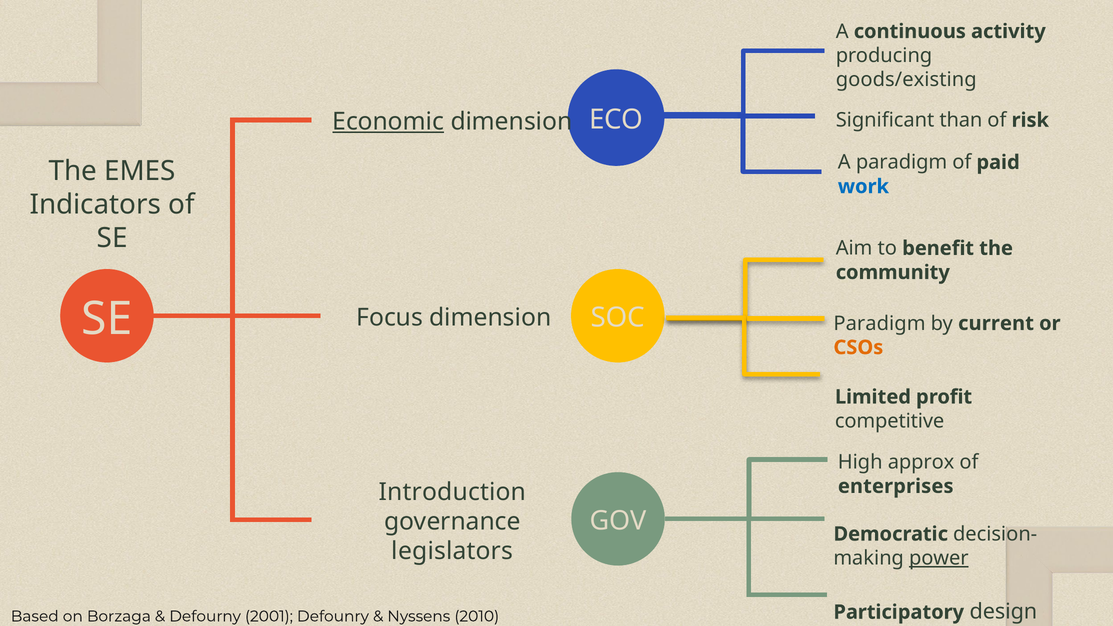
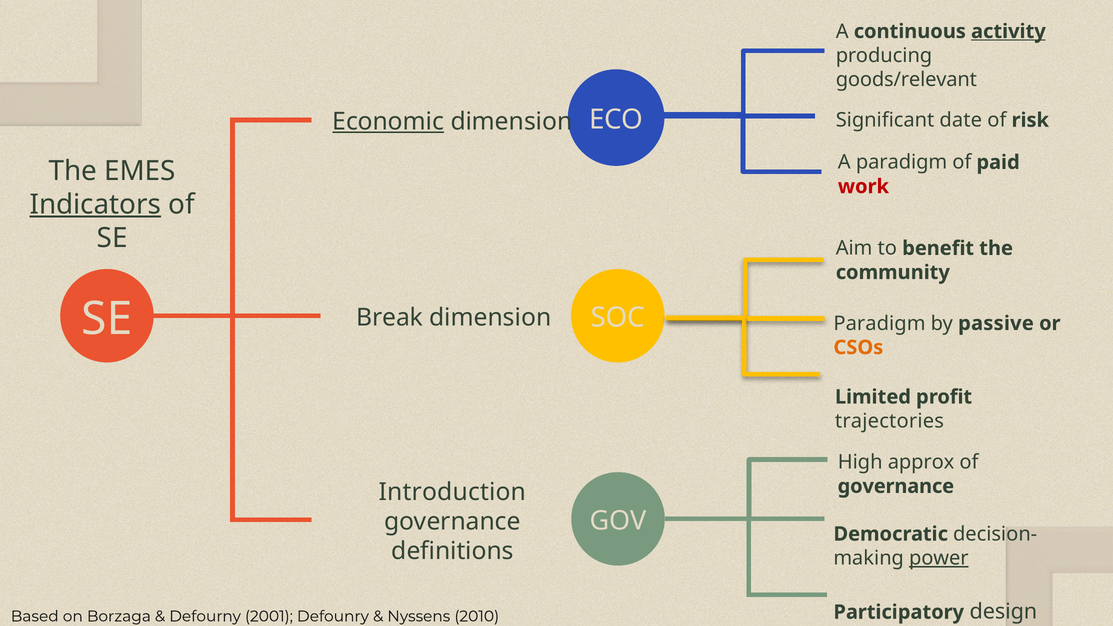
activity underline: none -> present
goods/existing: goods/existing -> goods/relevant
than: than -> date
work colour: blue -> red
Indicators underline: none -> present
Focus: Focus -> Break
current: current -> passive
competitive: competitive -> trajectories
enterprises at (896, 486): enterprises -> governance
legislators: legislators -> definitions
